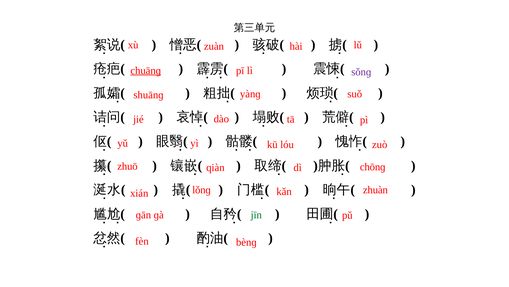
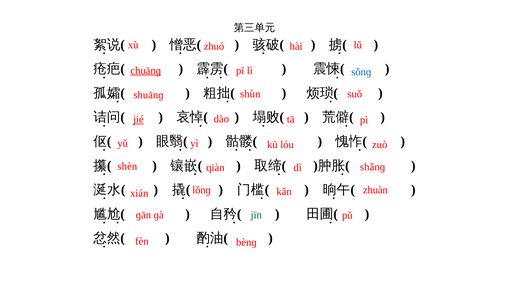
zuàn: zuàn -> zhuó
sǒnɡ colour: purple -> blue
yànɡ: yànɡ -> shùn
jié underline: none -> present
zhuō: zhuō -> shèn
chōnɡ: chōnɡ -> shǎnɡ
